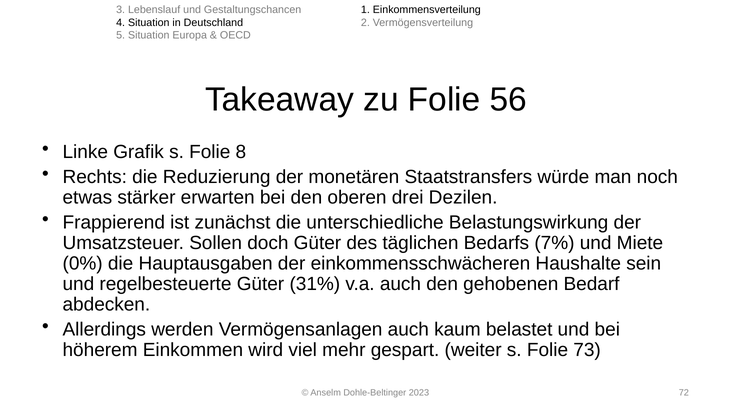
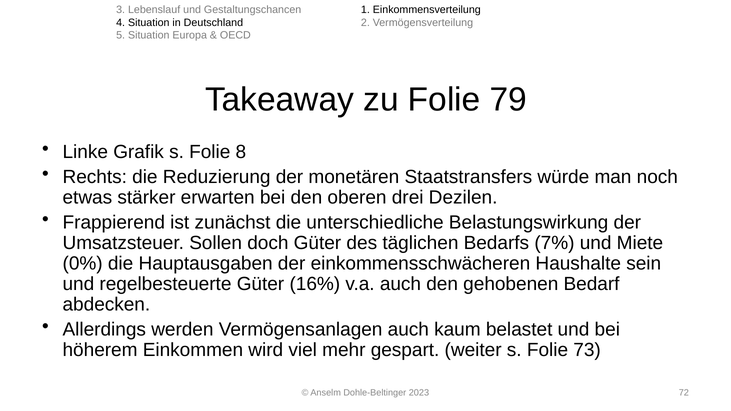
56: 56 -> 79
31%: 31% -> 16%
